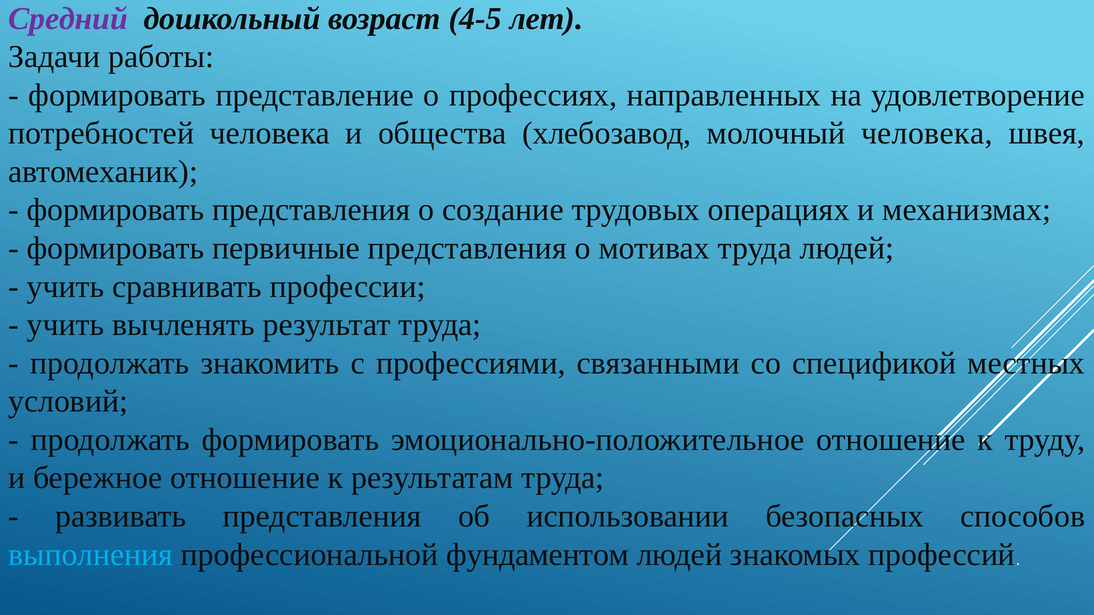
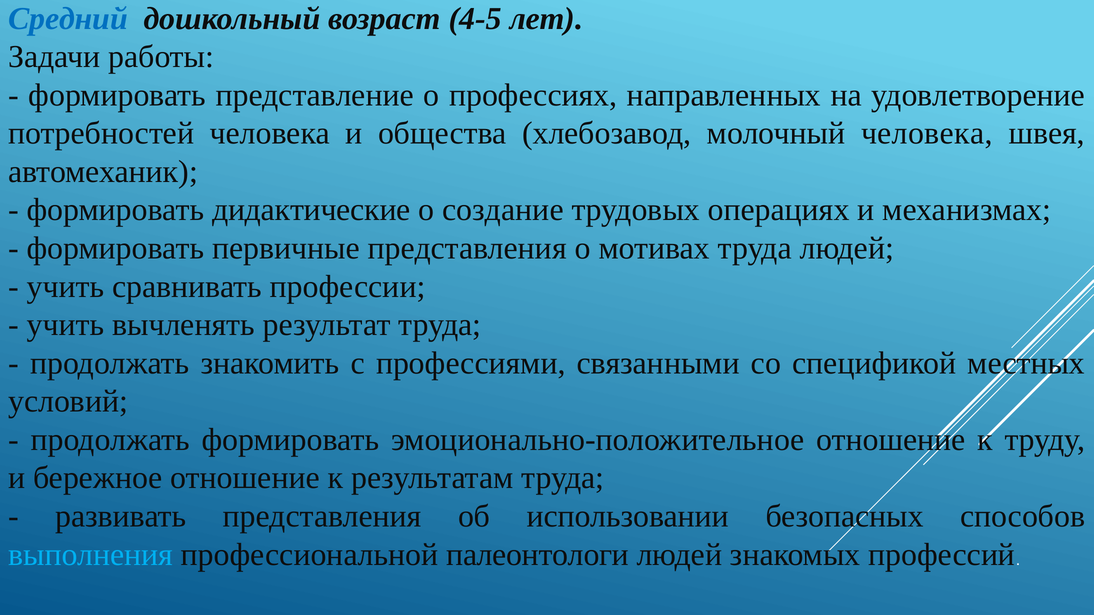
Средний colour: purple -> blue
формировать представления: представления -> дидактические
фундаментом: фундаментом -> палеонтологи
